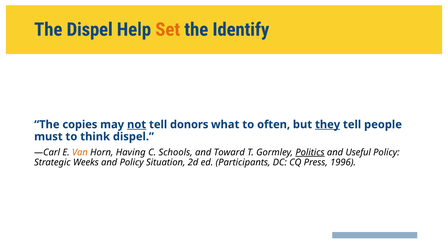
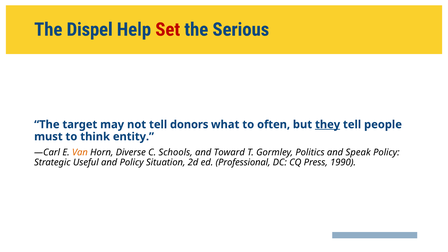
Set colour: orange -> red
Identify: Identify -> Serious
copies: copies -> target
not underline: present -> none
think dispel: dispel -> entity
Having: Having -> Diverse
Politics underline: present -> none
Useful: Useful -> Speak
Weeks: Weeks -> Useful
Participants: Participants -> Professional
1996: 1996 -> 1990
